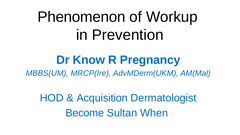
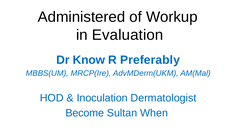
Phenomenon: Phenomenon -> Administered
Prevention: Prevention -> Evaluation
Pregnancy: Pregnancy -> Preferably
Acquisition: Acquisition -> Inoculation
